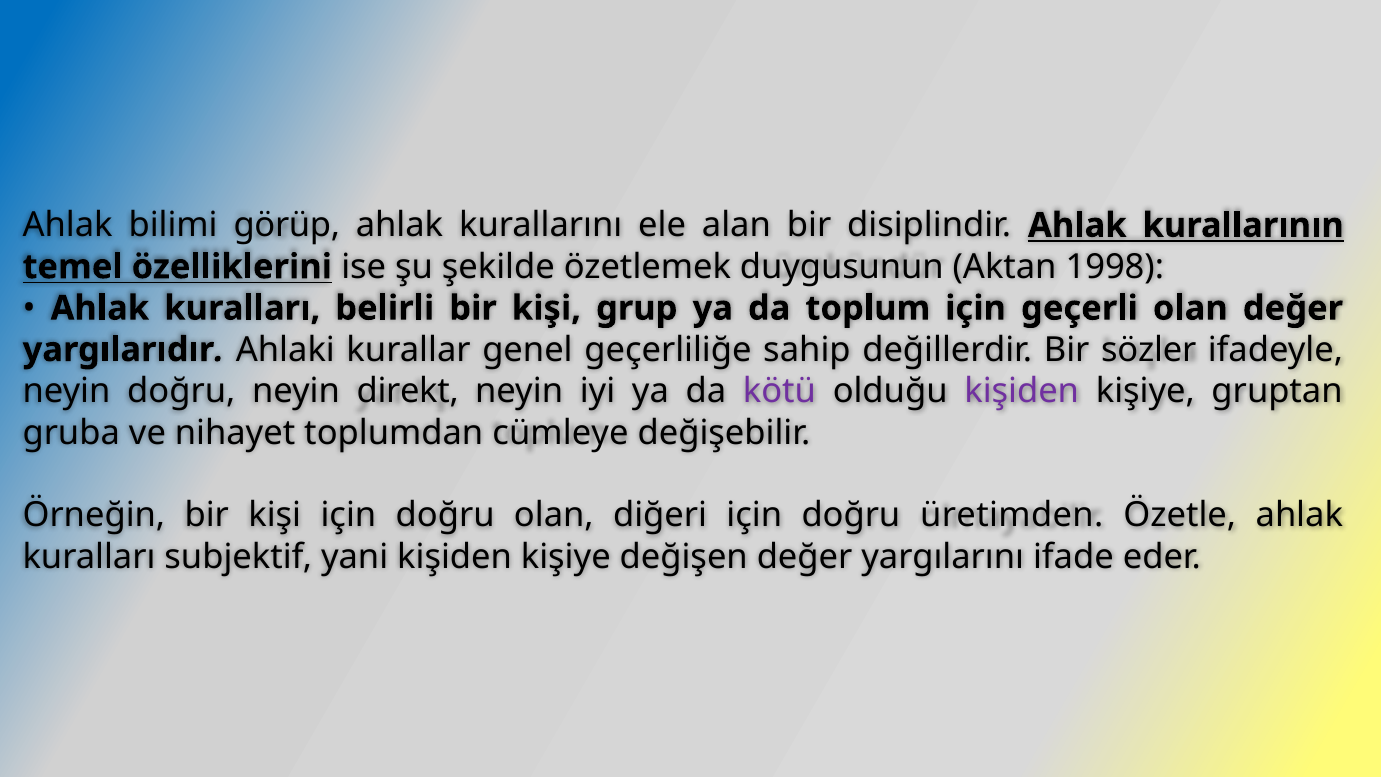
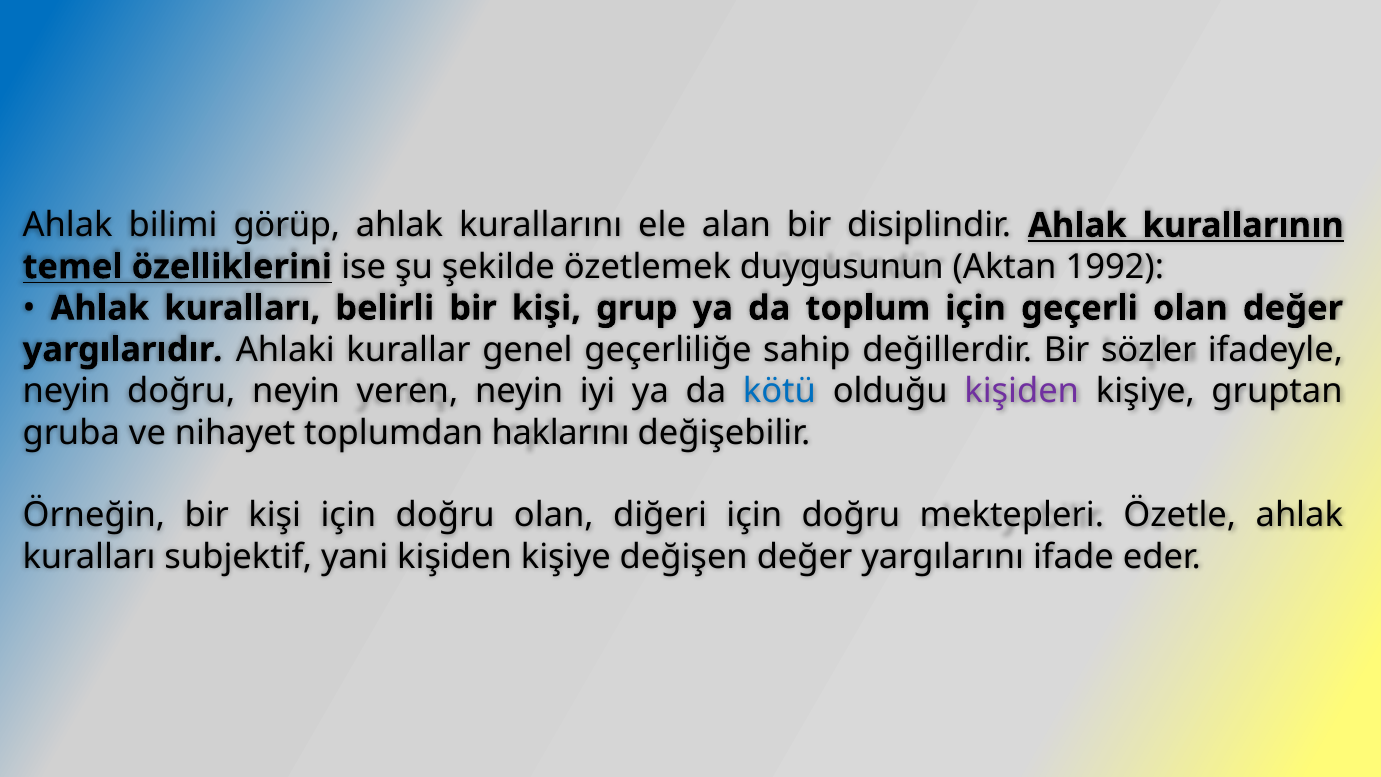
1998: 1998 -> 1992
direkt: direkt -> veren
kötü colour: purple -> blue
cümleye: cümleye -> haklarını
üretimden: üretimden -> mektepleri
